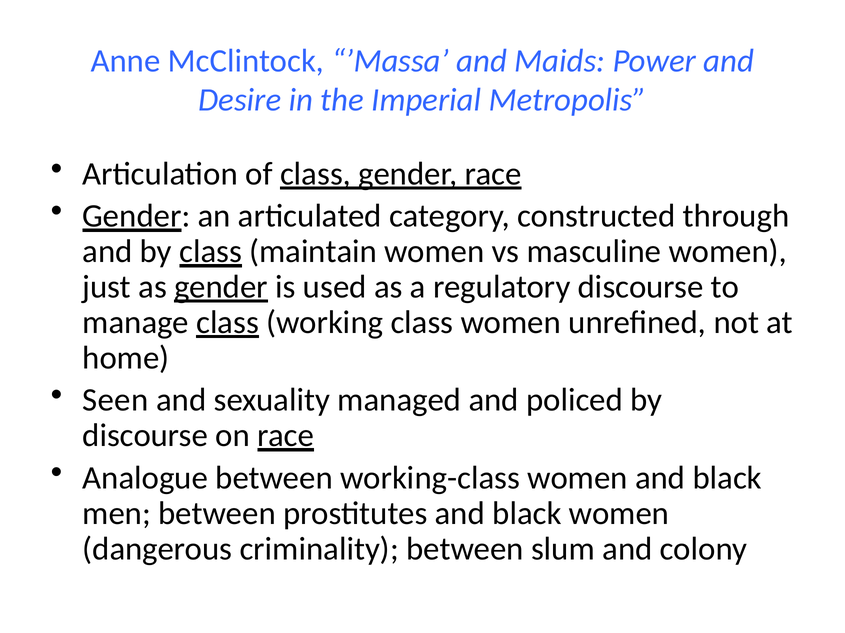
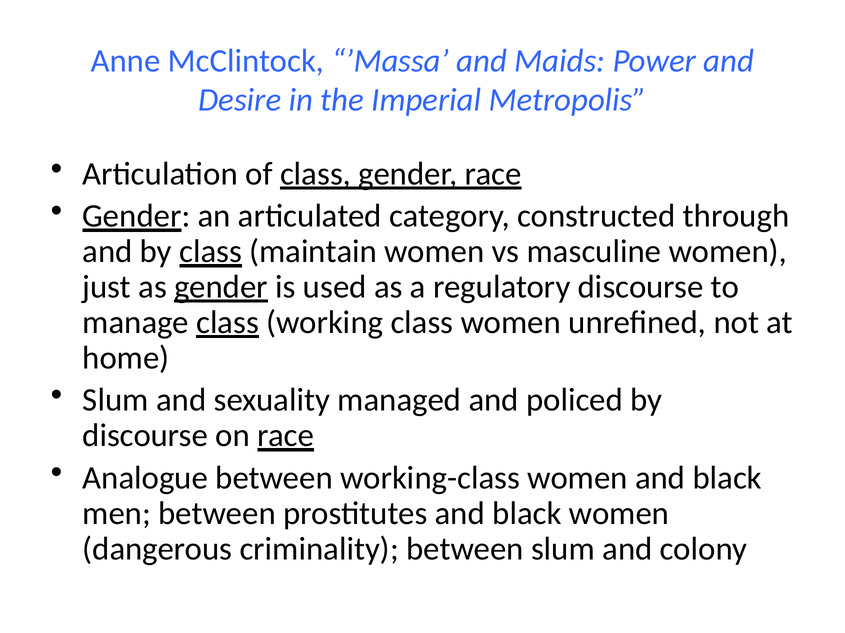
Seen at (115, 401): Seen -> Slum
